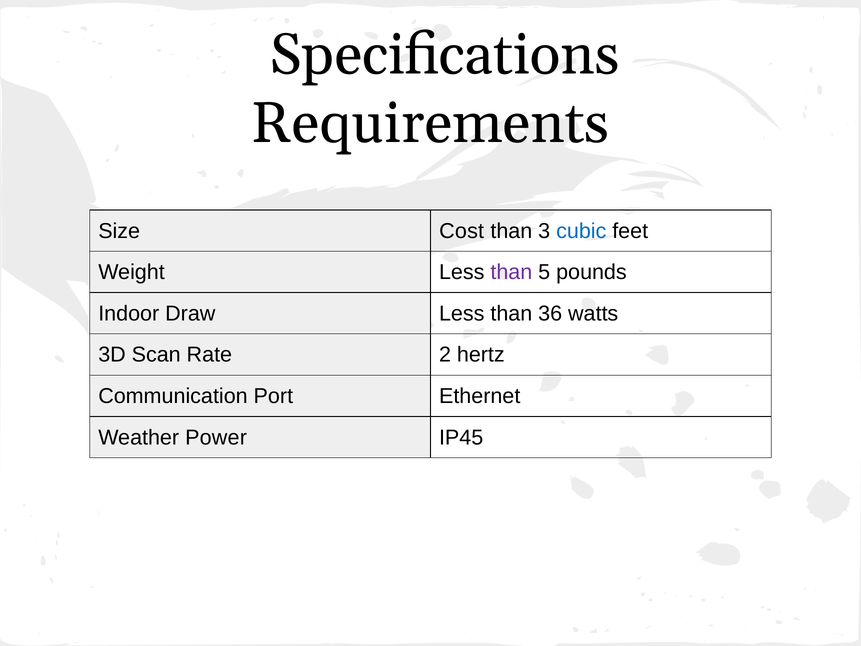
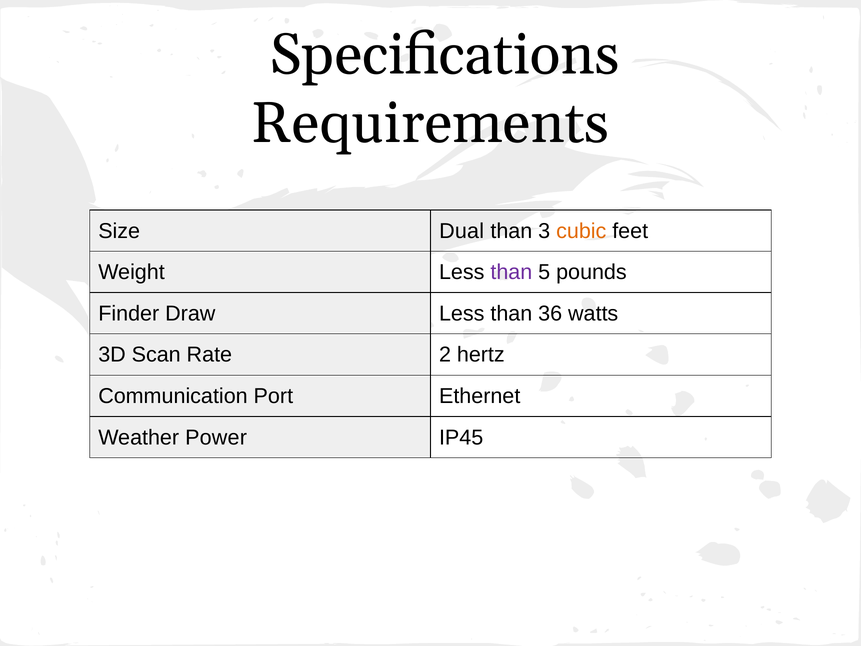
Cost: Cost -> Dual
cubic colour: blue -> orange
Indoor: Indoor -> Finder
